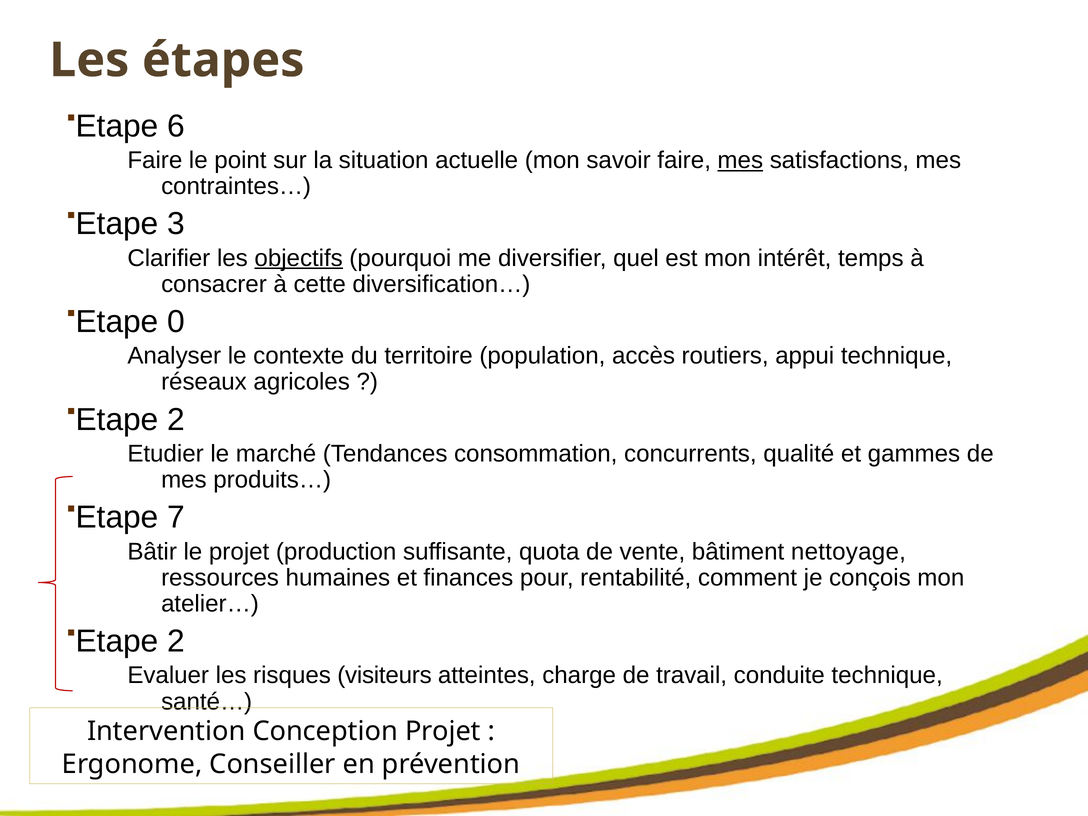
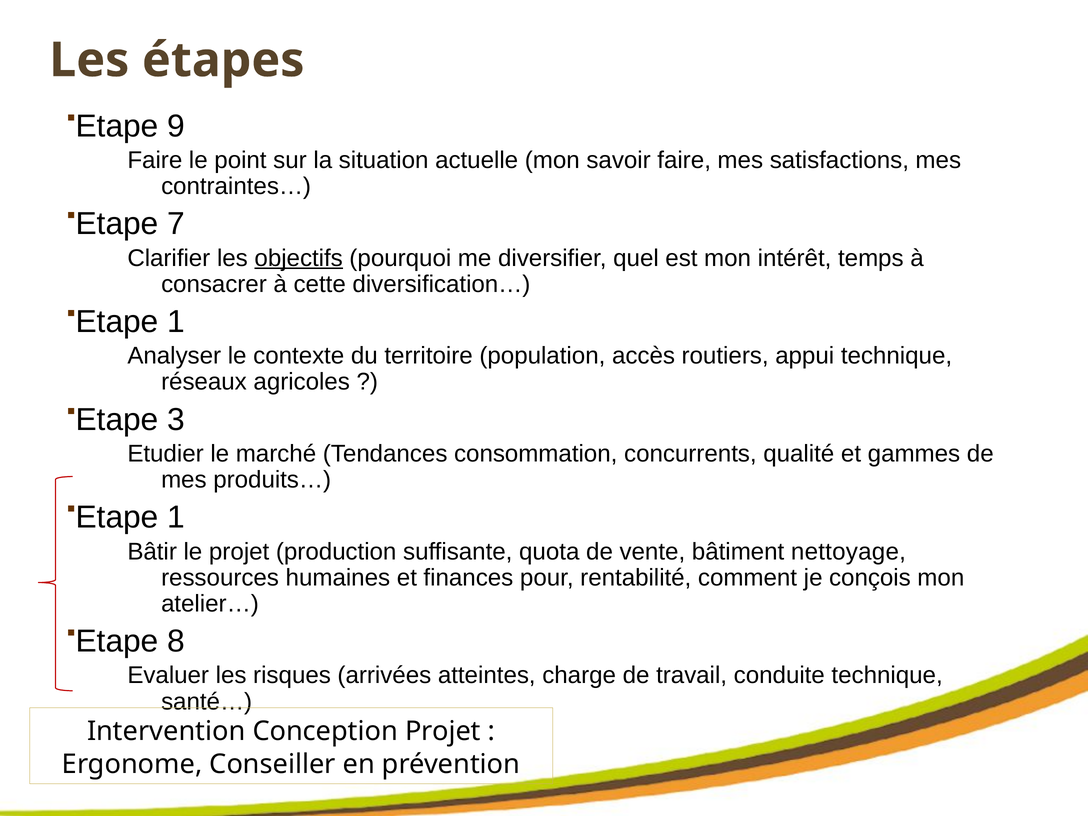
6: 6 -> 9
mes at (740, 160) underline: present -> none
3: 3 -> 7
0 at (176, 322): 0 -> 1
2 at (176, 420): 2 -> 3
7 at (176, 518): 7 -> 1
2 at (176, 641): 2 -> 8
visiteurs: visiteurs -> arrivées
